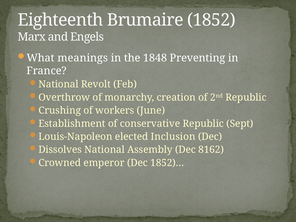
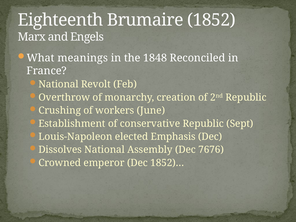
Preventing: Preventing -> Reconciled
Inclusion: Inclusion -> Emphasis
8162: 8162 -> 7676
